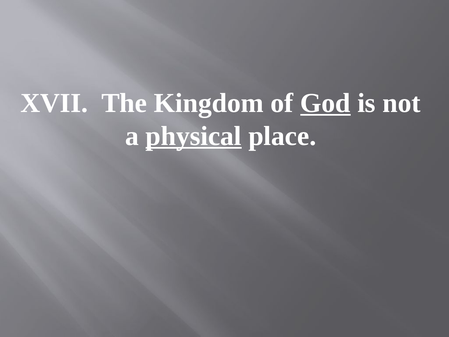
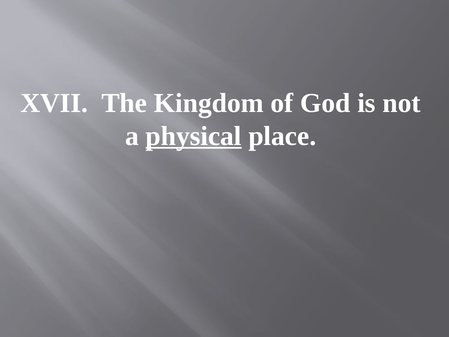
God underline: present -> none
